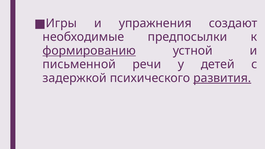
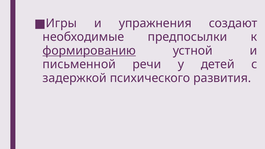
развития underline: present -> none
